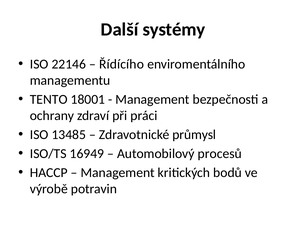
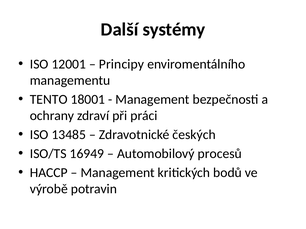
22146: 22146 -> 12001
Řídícího: Řídícího -> Principy
průmysl: průmysl -> českých
